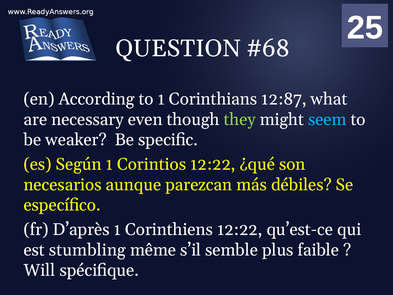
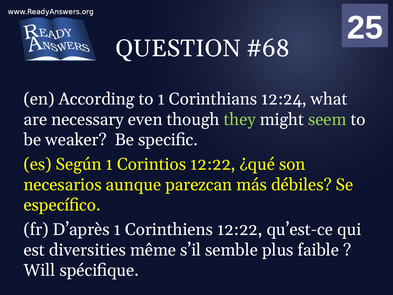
12:87: 12:87 -> 12:24
seem colour: light blue -> light green
stumbling: stumbling -> diversities
